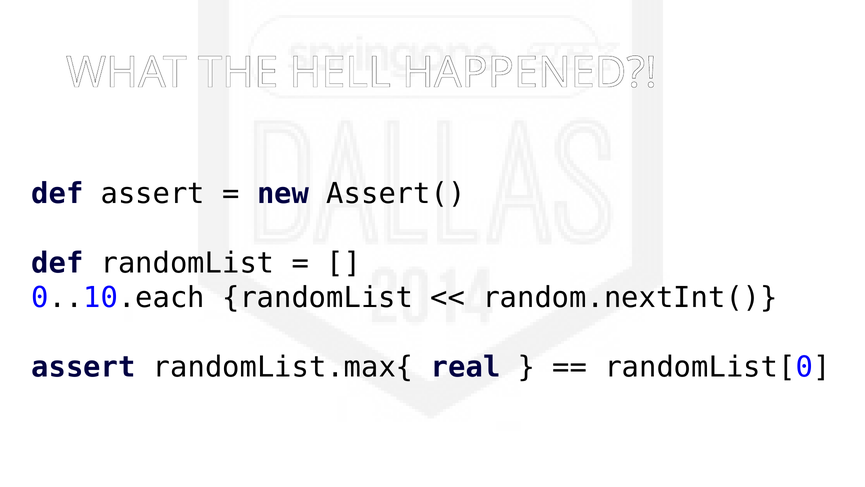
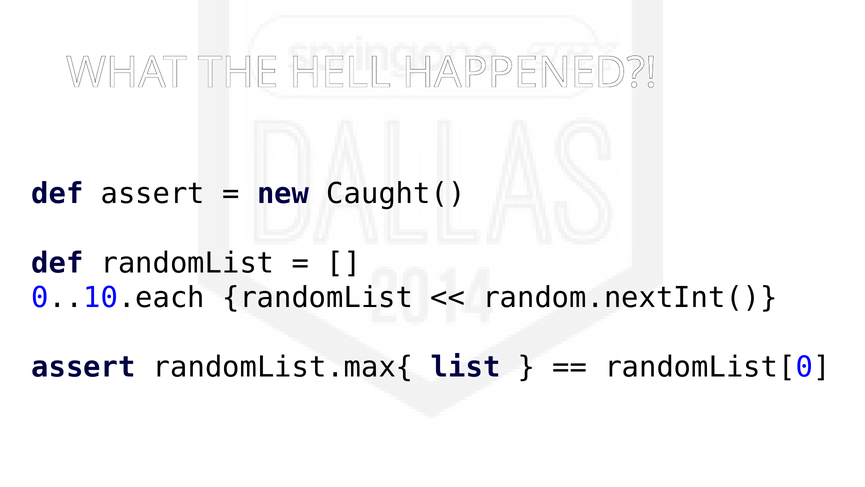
Assert(: Assert( -> Caught(
real: real -> list
